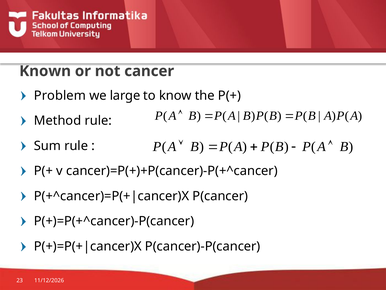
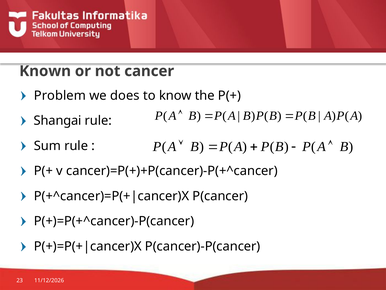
large: large -> does
Method: Method -> Shangai
